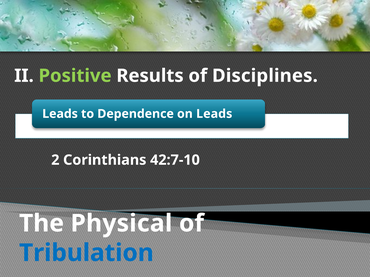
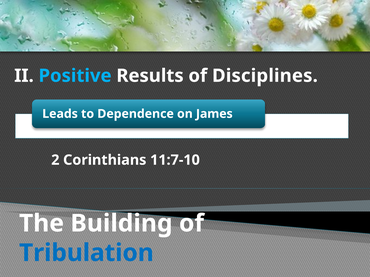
Positive colour: light green -> light blue
on Leads: Leads -> James
42:7-10: 42:7-10 -> 11:7-10
Physical: Physical -> Building
